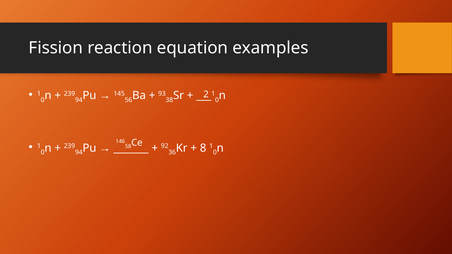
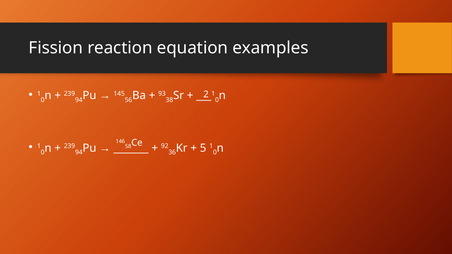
8: 8 -> 5
